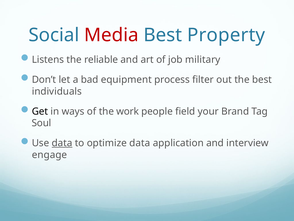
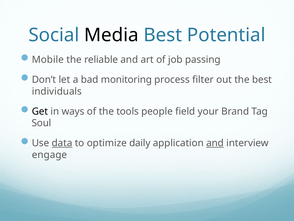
Media colour: red -> black
Property: Property -> Potential
Listens: Listens -> Mobile
military: military -> passing
equipment: equipment -> monitoring
work: work -> tools
optimize data: data -> daily
and at (215, 143) underline: none -> present
